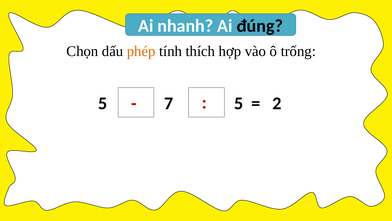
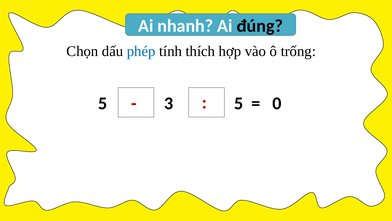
phép colour: orange -> blue
7: 7 -> 3
2: 2 -> 0
